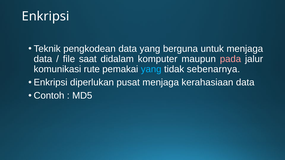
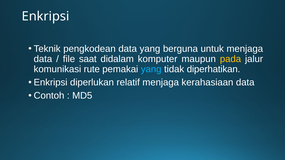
pada colour: pink -> yellow
sebenarnya: sebenarnya -> diperhatikan
pusat: pusat -> relatif
